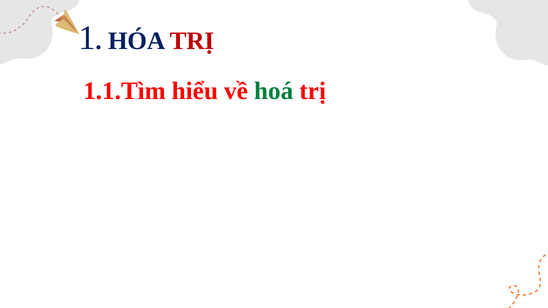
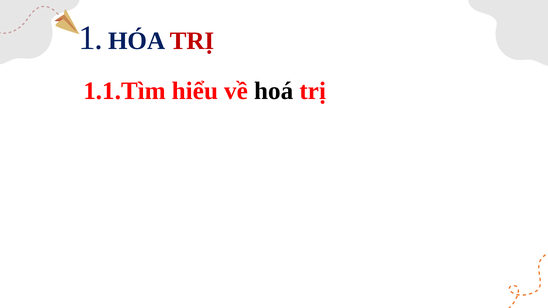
hoá colour: green -> black
